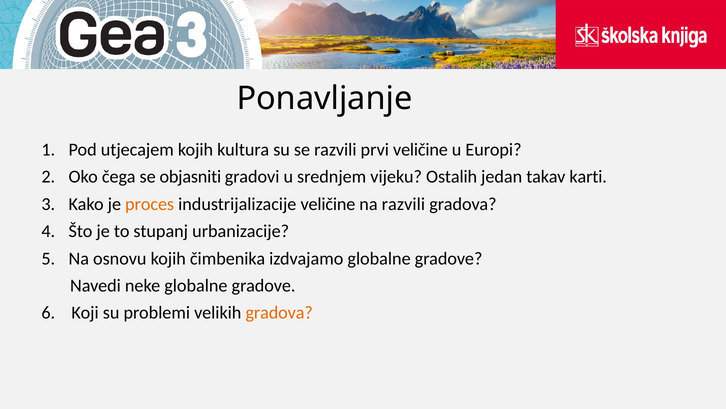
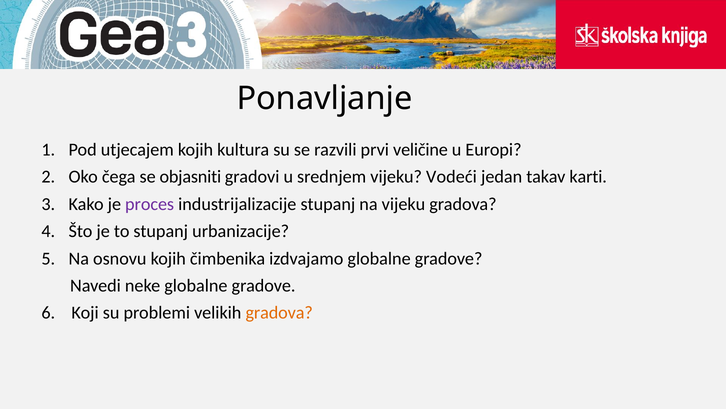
Ostalih: Ostalih -> Vodeći
proces colour: orange -> purple
industrijalizacije veličine: veličine -> stupanj
na razvili: razvili -> vijeku
